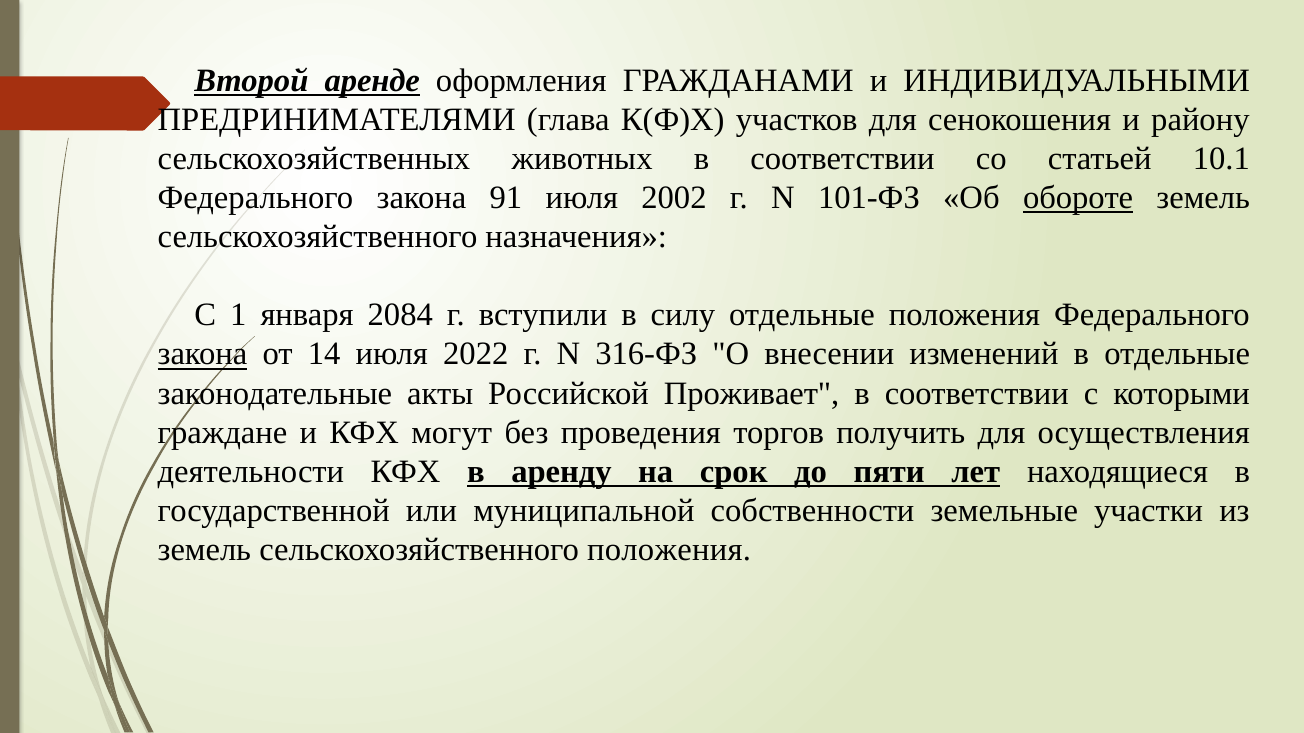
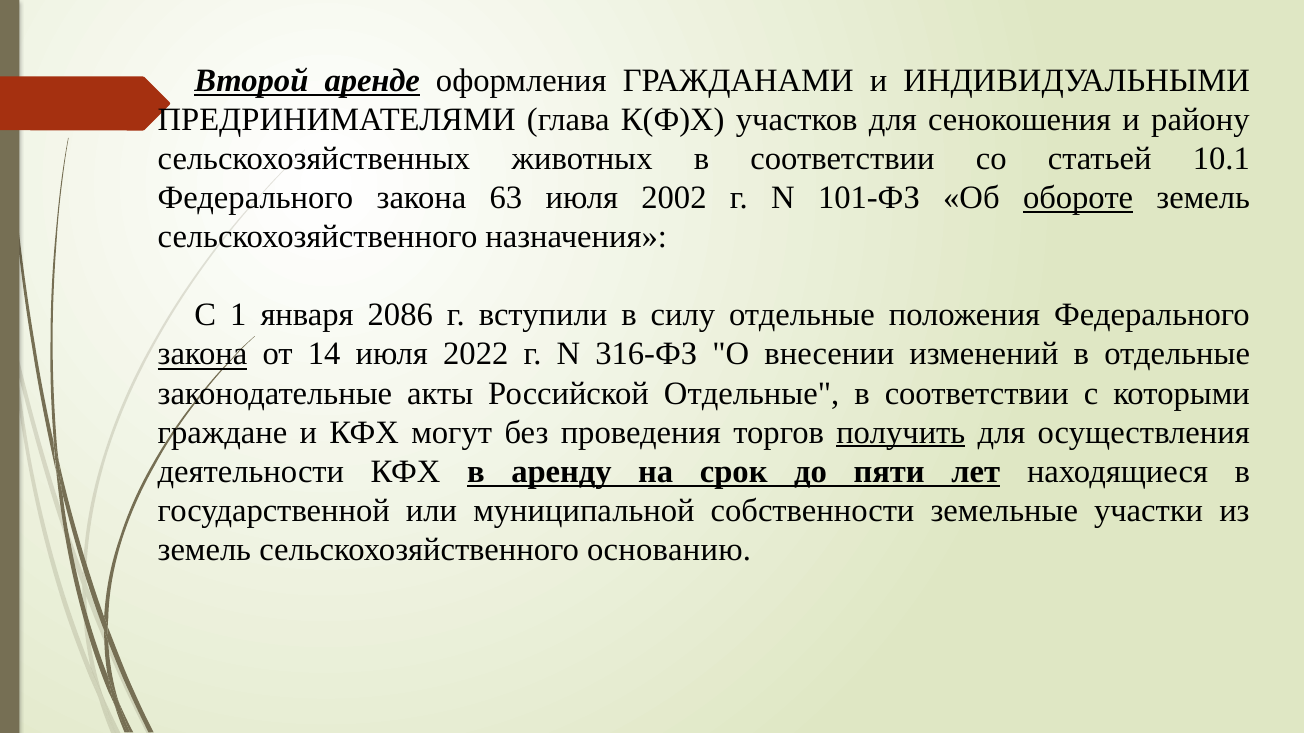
91: 91 -> 63
2084: 2084 -> 2086
Российской Проживает: Проживает -> Отдельные
получить underline: none -> present
сельскохозяйственного положения: положения -> основанию
